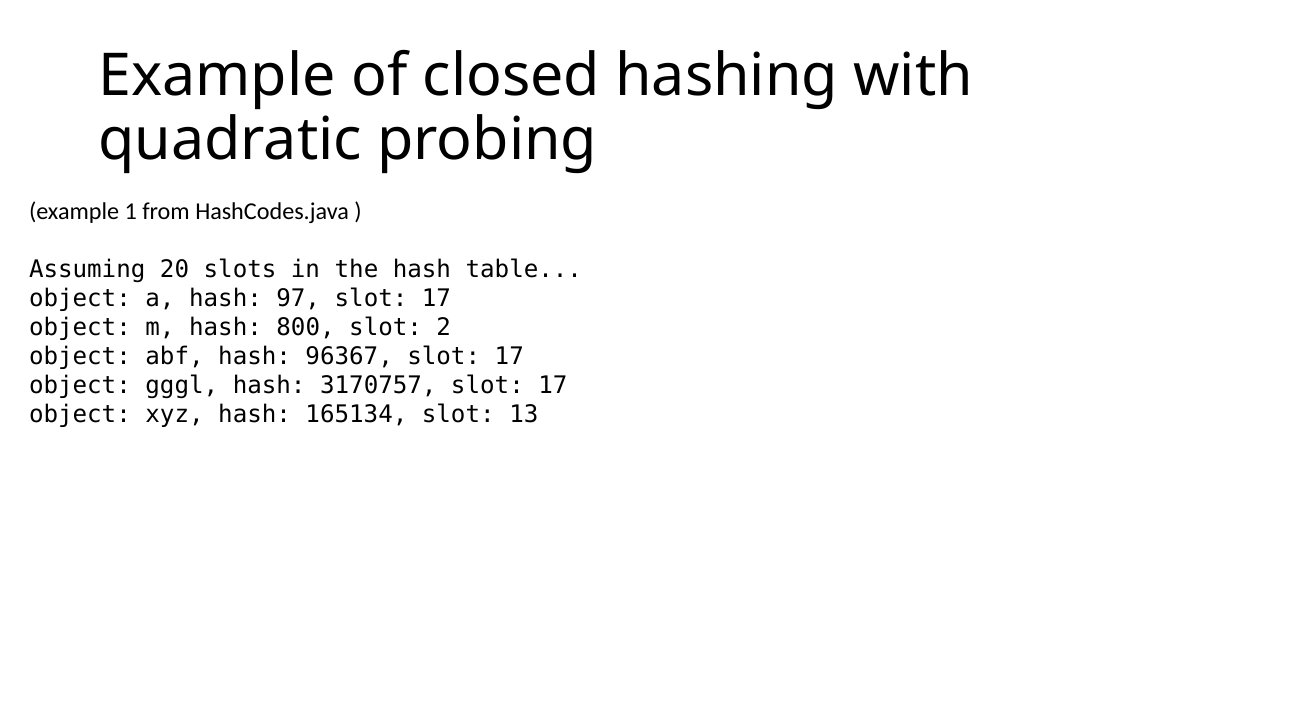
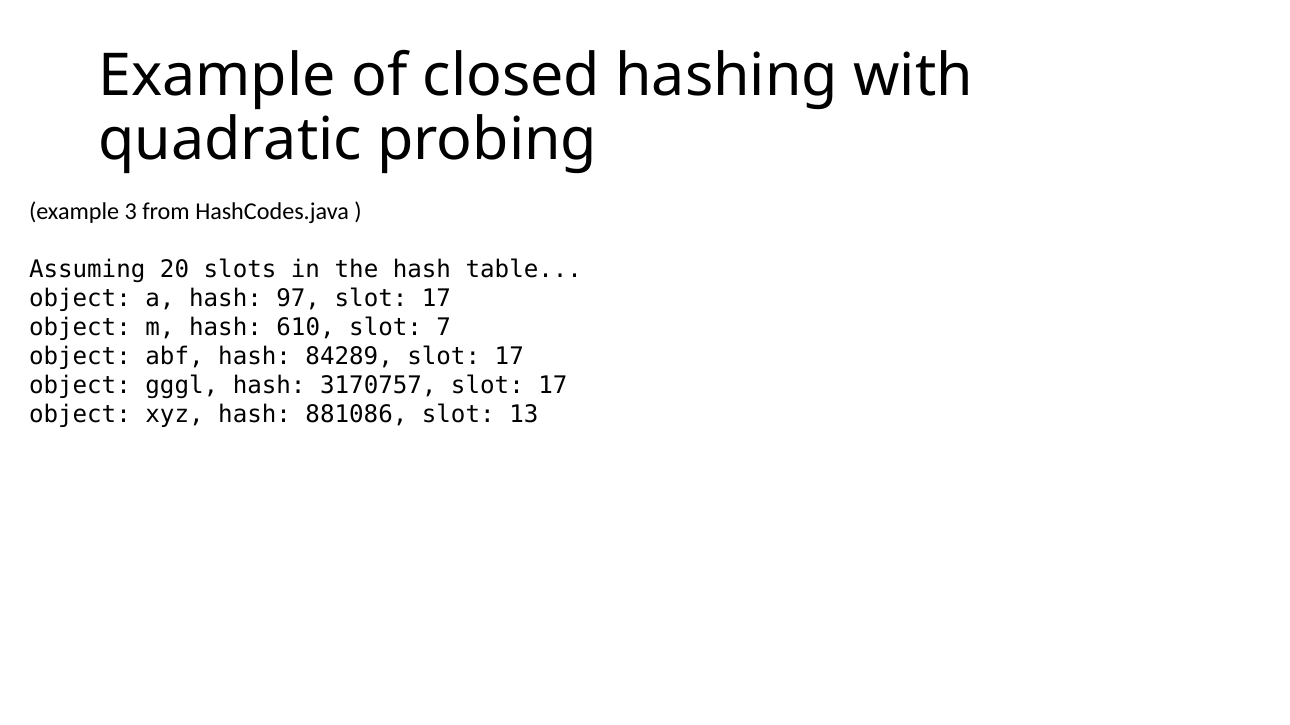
1: 1 -> 3
800: 800 -> 610
2: 2 -> 7
96367: 96367 -> 84289
165134: 165134 -> 881086
